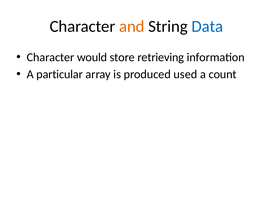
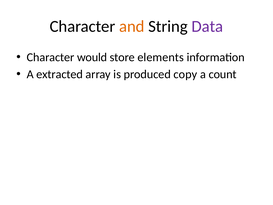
Data colour: blue -> purple
retrieving: retrieving -> elements
particular: particular -> extracted
used: used -> copy
